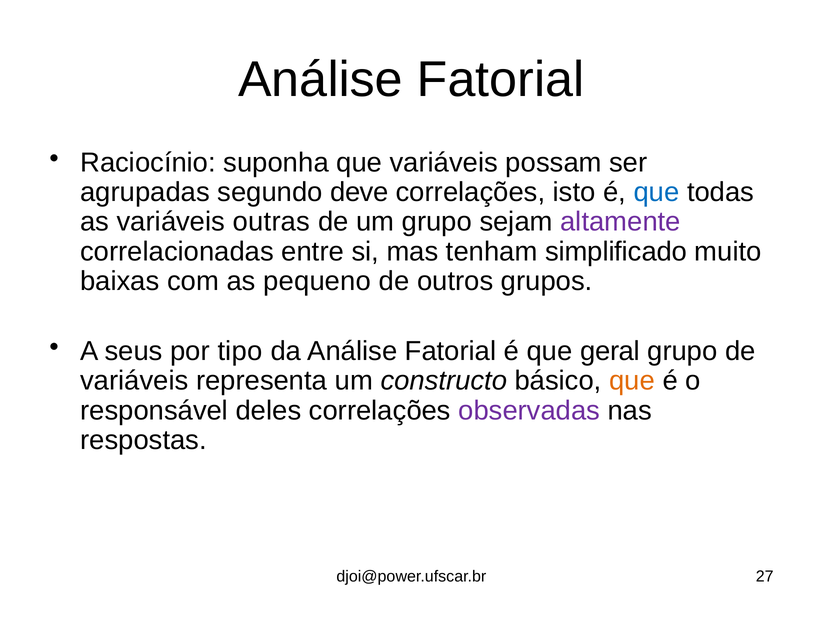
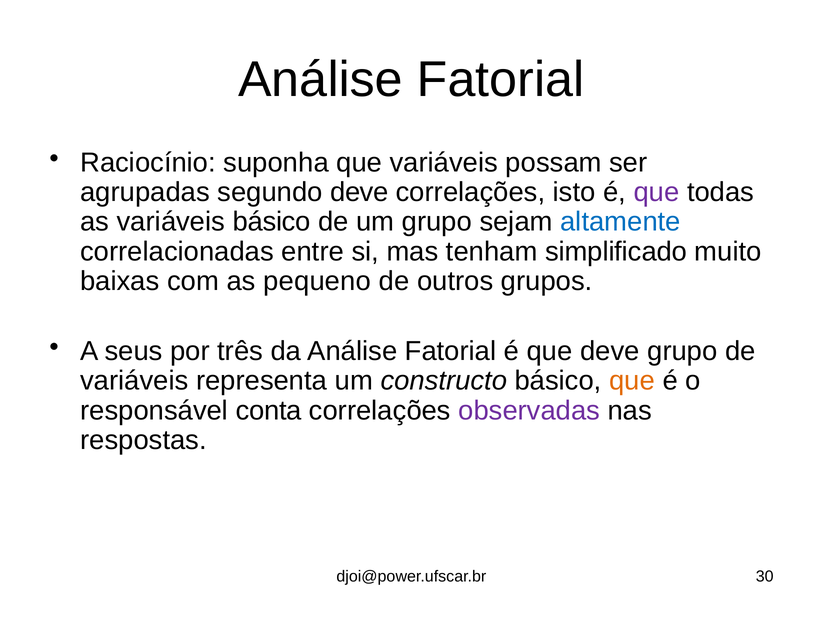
que at (656, 192) colour: blue -> purple
variáveis outras: outras -> básico
altamente colour: purple -> blue
tipo: tipo -> três
que geral: geral -> deve
deles: deles -> conta
27: 27 -> 30
